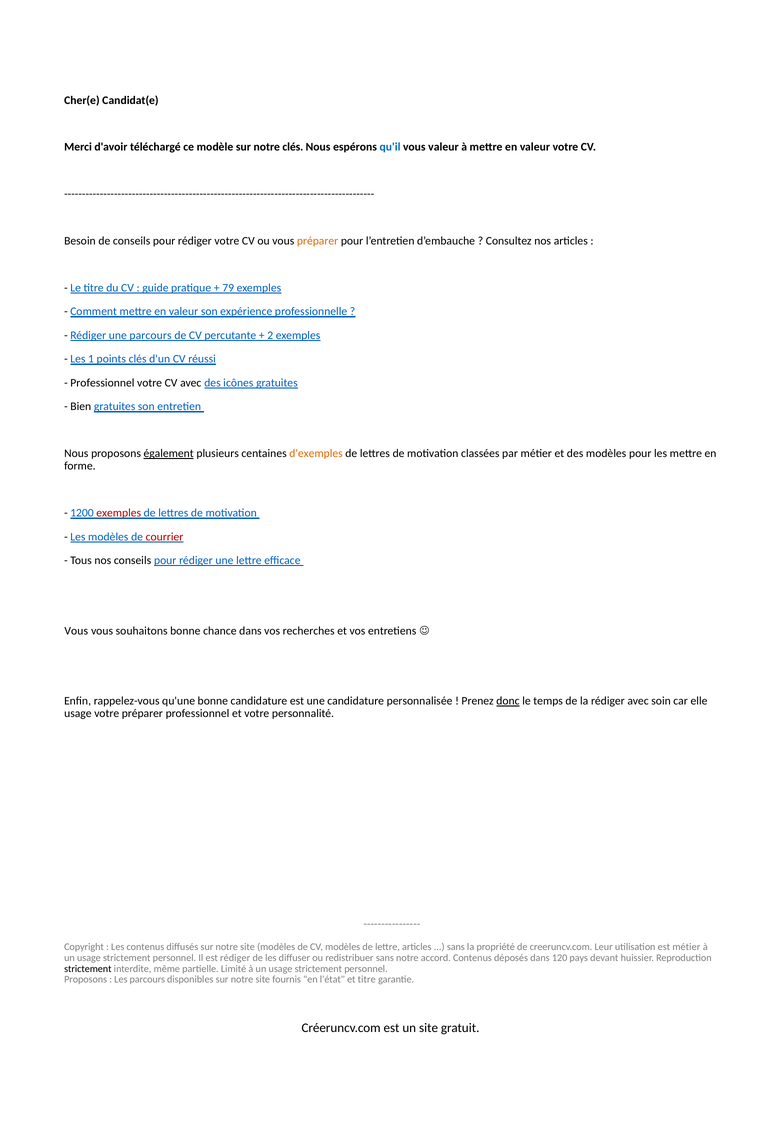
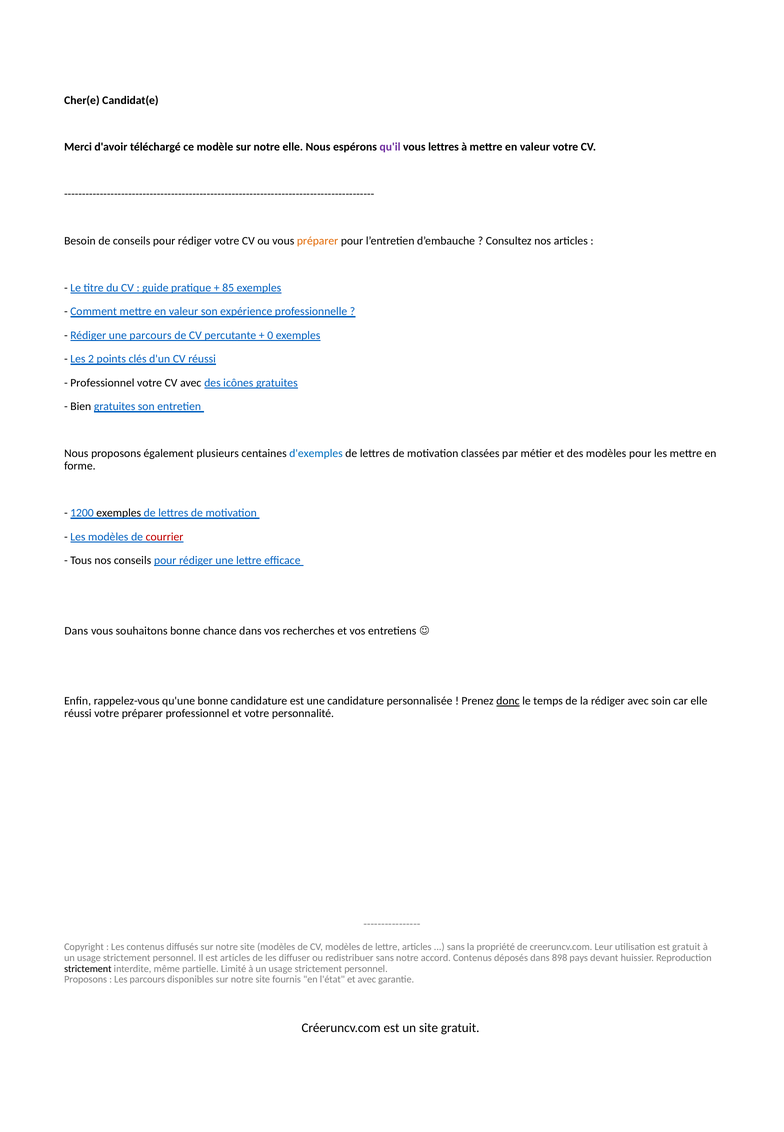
notre clés: clés -> elle
qu'il colour: blue -> purple
vous valeur: valeur -> lettres
79: 79 -> 85
2: 2 -> 0
1: 1 -> 2
également underline: present -> none
d'exemples colour: orange -> blue
exemples at (119, 513) colour: red -> black
Vous at (76, 631): Vous -> Dans
usage at (78, 714): usage -> réussi
est métier: métier -> gratuit
est rédiger: rédiger -> articles
120: 120 -> 898
et titre: titre -> avec
